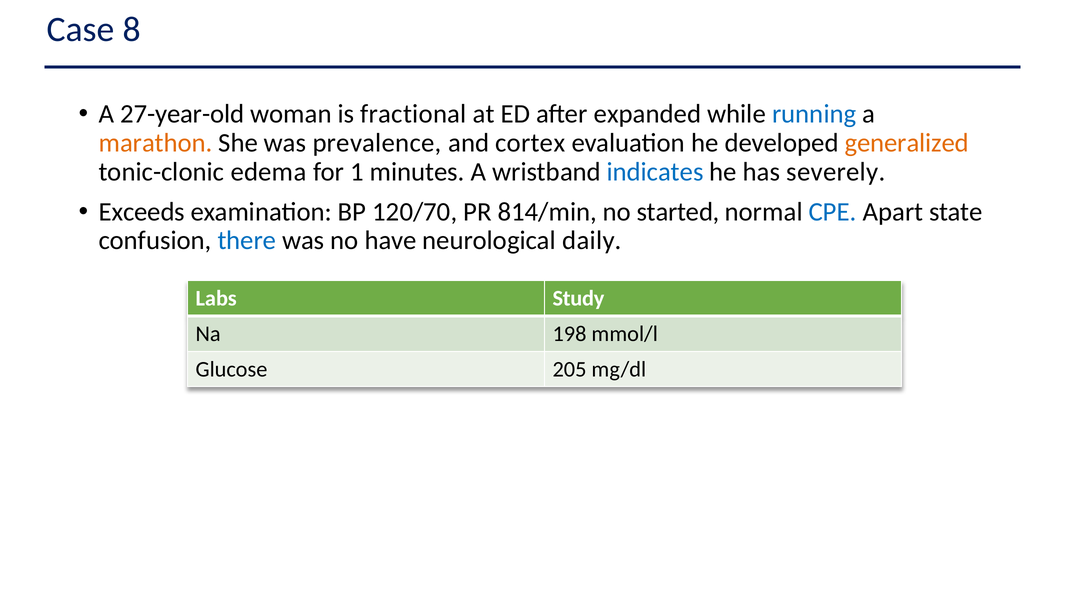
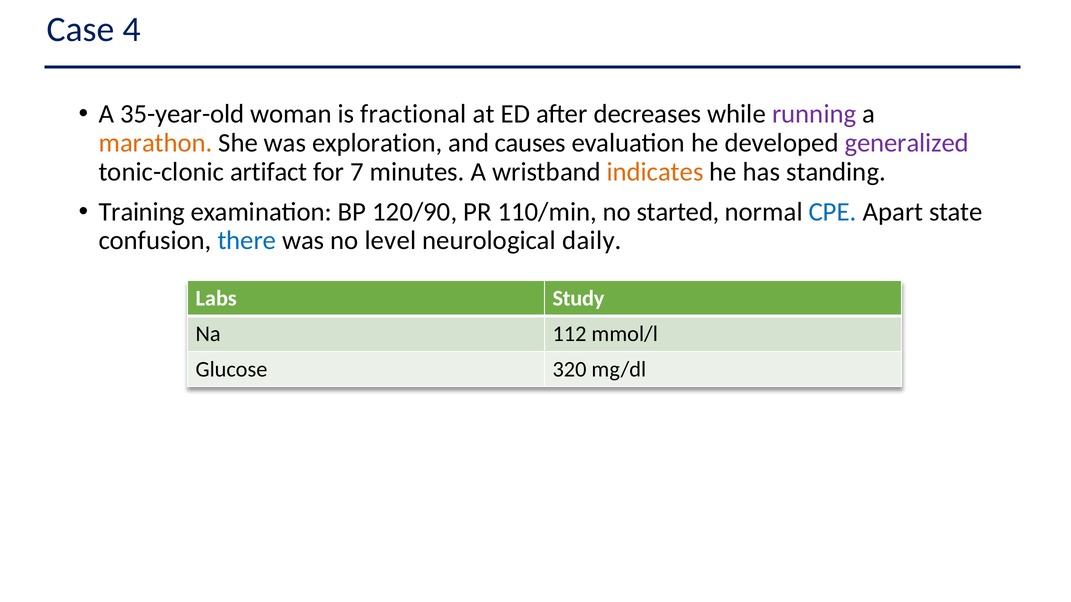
8: 8 -> 4
27-year-old: 27-year-old -> 35-year-old
expanded: expanded -> decreases
running colour: blue -> purple
prevalence: prevalence -> exploration
cortex: cortex -> causes
generalized colour: orange -> purple
edema: edema -> artifact
1: 1 -> 7
indicates colour: blue -> orange
severely: severely -> standing
Exceeds: Exceeds -> Training
120/70: 120/70 -> 120/90
814/min: 814/min -> 110/min
have: have -> level
198: 198 -> 112
205: 205 -> 320
